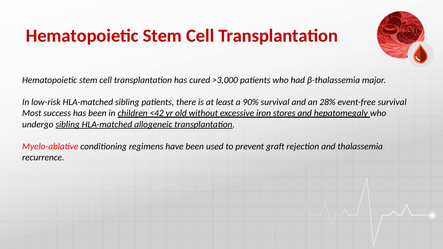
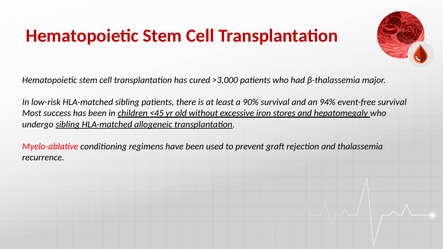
28%: 28% -> 94%
<42: <42 -> <45
